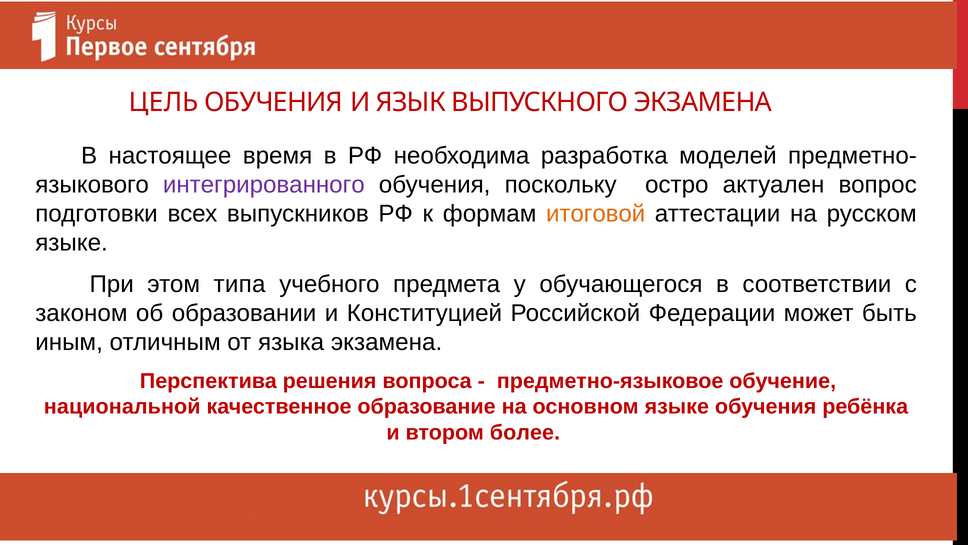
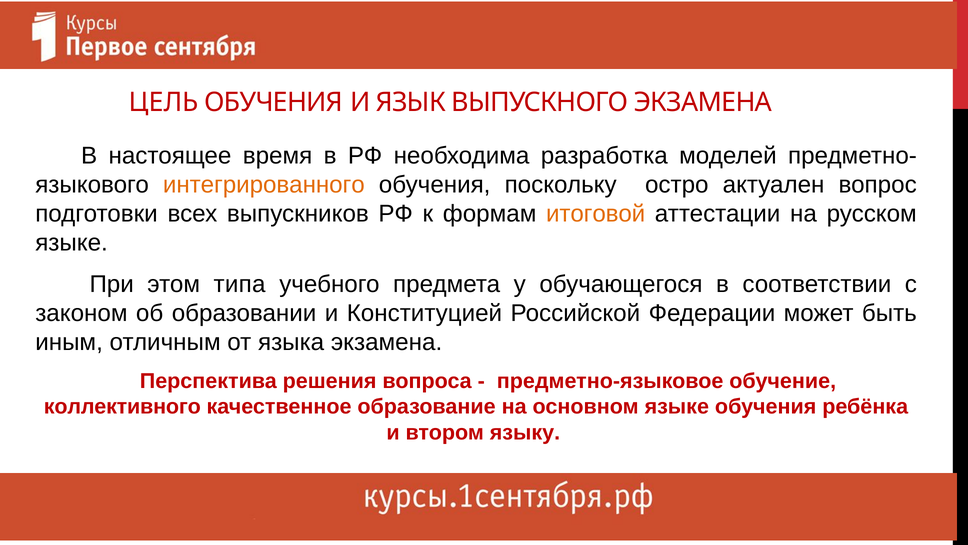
интегрированного colour: purple -> orange
национальной: национальной -> коллективного
более: более -> языку
